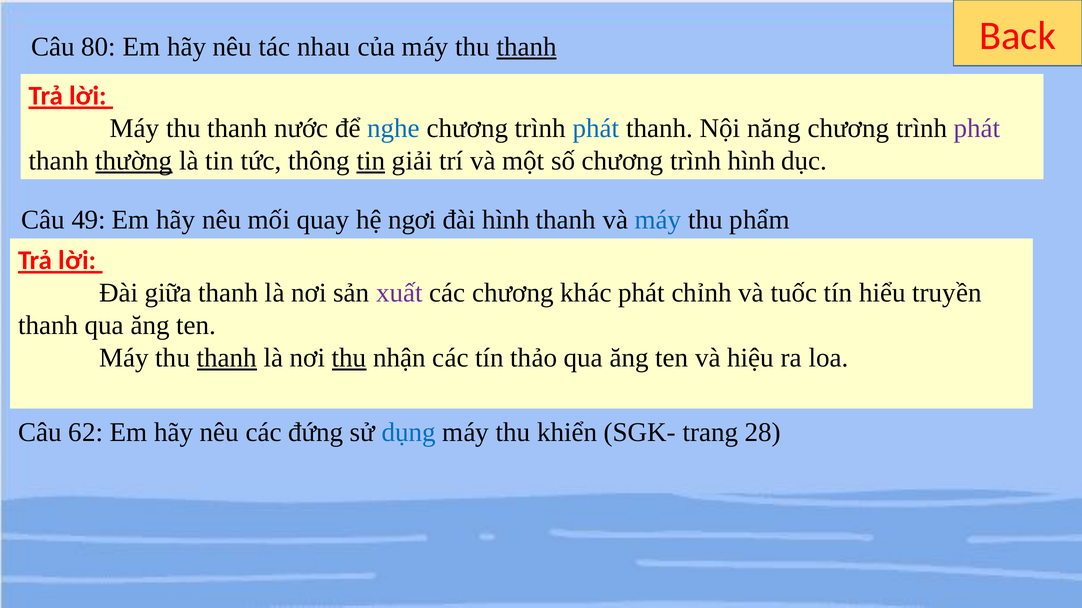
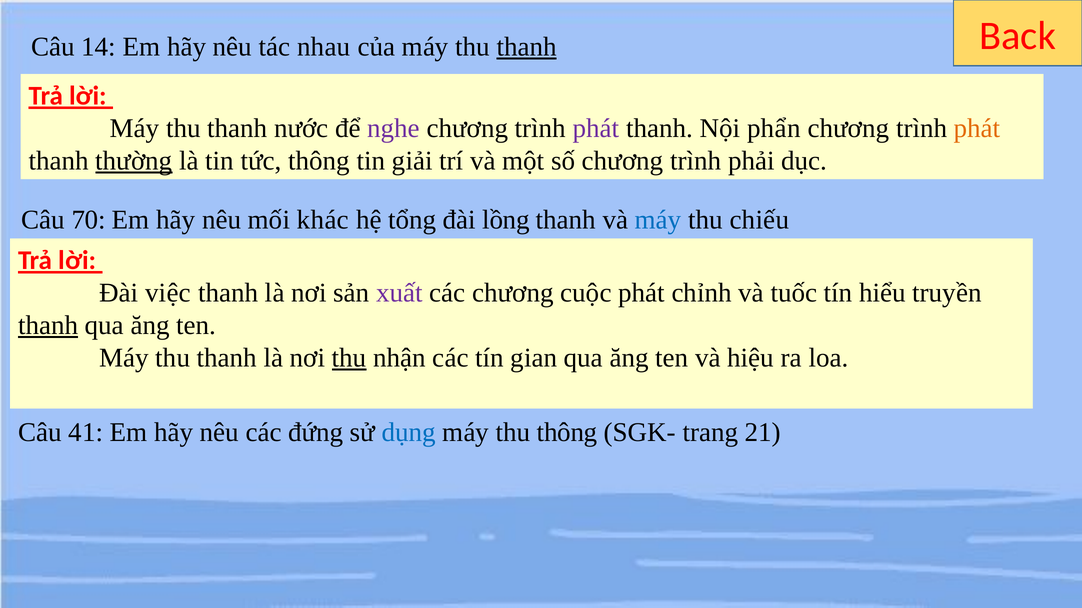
80: 80 -> 14
nghe colour: blue -> purple
phát at (596, 129) colour: blue -> purple
năng: năng -> phẩn
phát at (977, 129) colour: purple -> orange
tin at (371, 161) underline: present -> none
trình hình: hình -> phải
49: 49 -> 70
quay: quay -> khác
ngơi: ngơi -> tổng
đài hình: hình -> lồng
phẩm: phẩm -> chiếu
giữa: giữa -> việc
khác: khác -> cuộc
thanh at (48, 326) underline: none -> present
thanh at (227, 358) underline: present -> none
thảo: thảo -> gian
62: 62 -> 41
thu khiển: khiển -> thông
28: 28 -> 21
